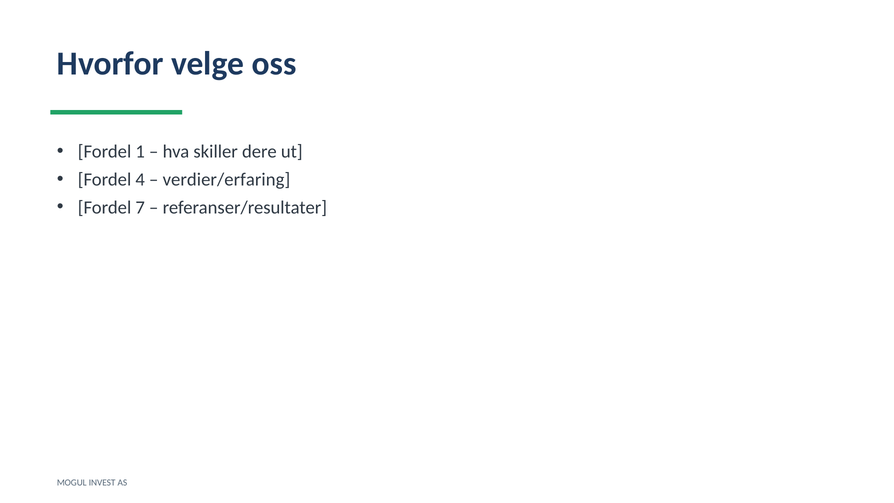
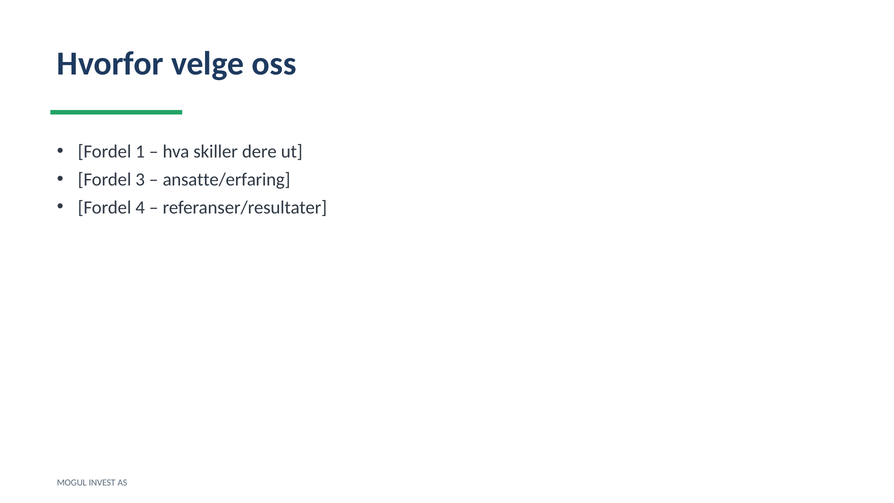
4: 4 -> 3
verdier/erfaring: verdier/erfaring -> ansatte/erfaring
7: 7 -> 4
